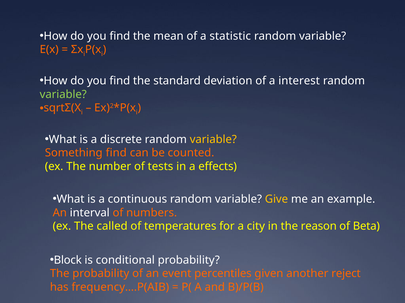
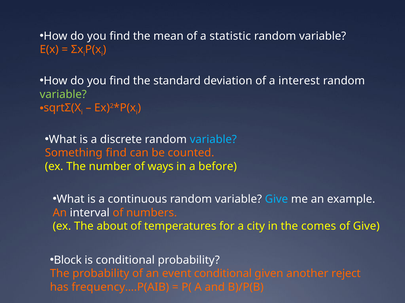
variable at (213, 140) colour: yellow -> light blue
tests: tests -> ways
effects: effects -> before
Give at (276, 200) colour: yellow -> light blue
called: called -> about
reason: reason -> comes
of Beta: Beta -> Give
event percentiles: percentiles -> conditional
